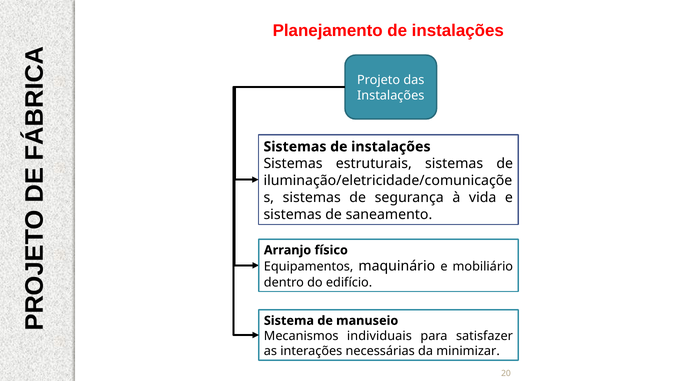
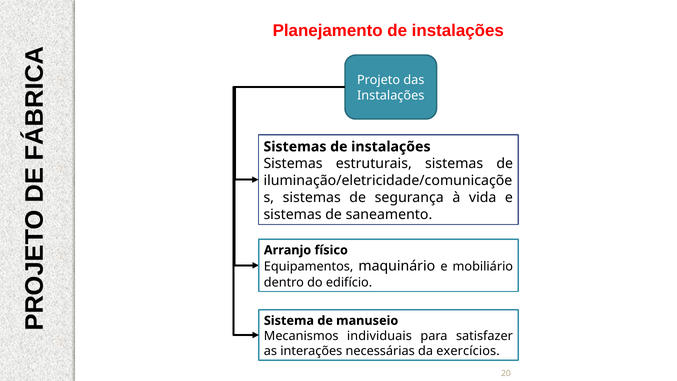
minimizar: minimizar -> exercícios
